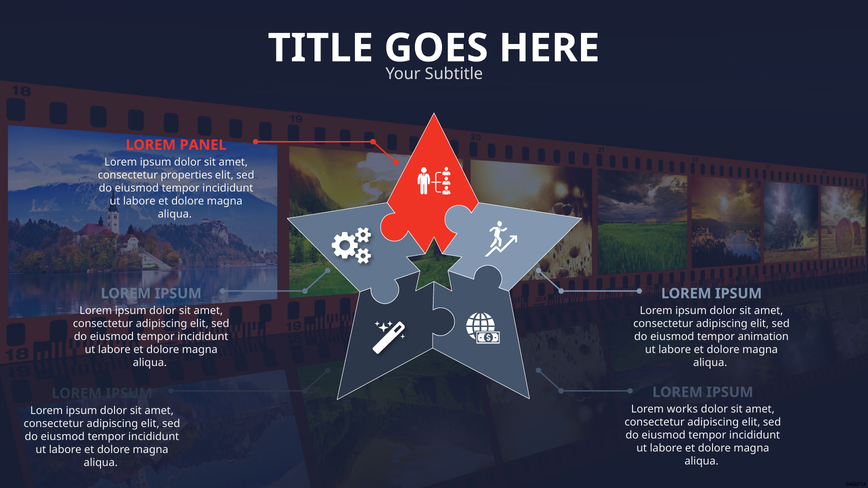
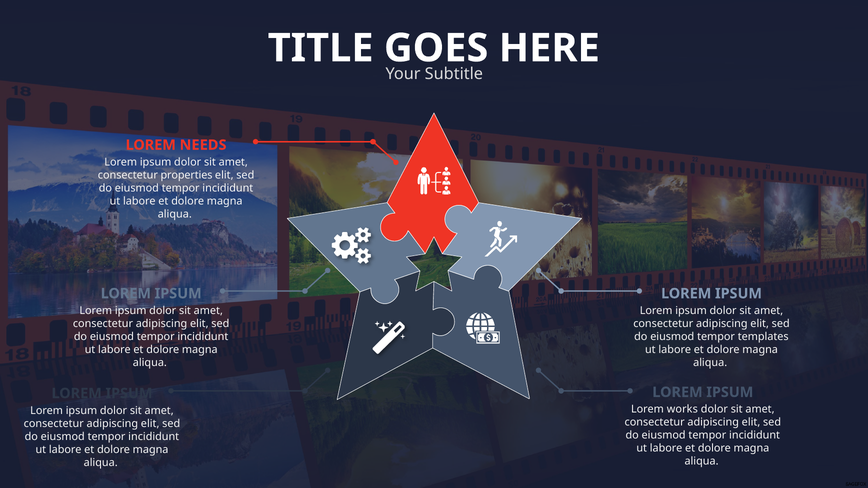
PANEL: PANEL -> NEEDS
animation: animation -> templates
